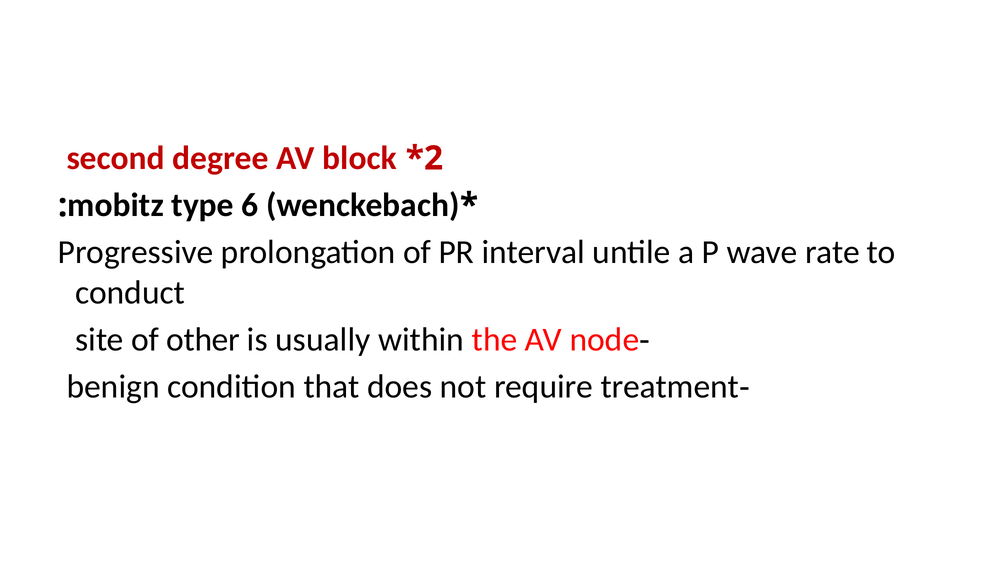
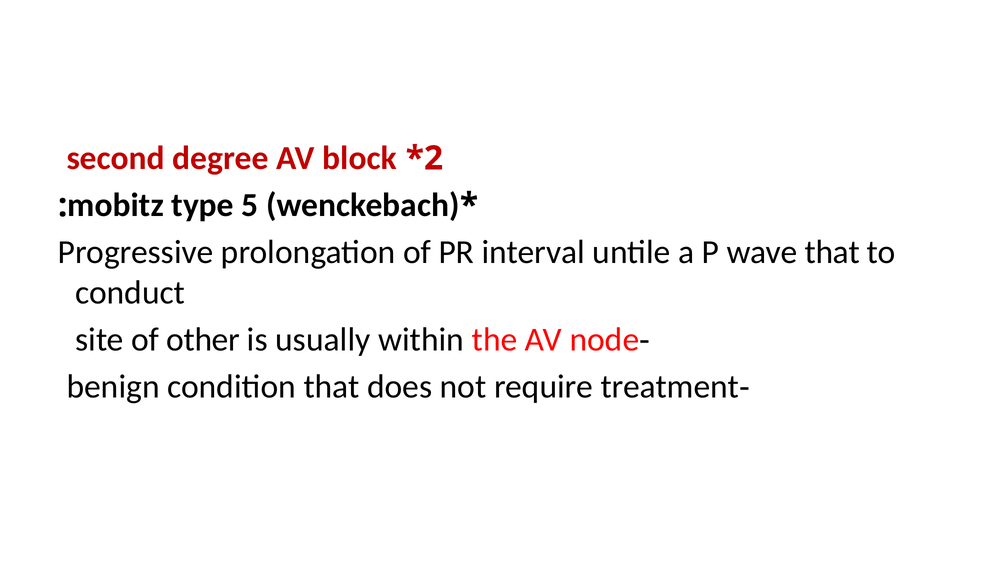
6: 6 -> 5
wave rate: rate -> that
